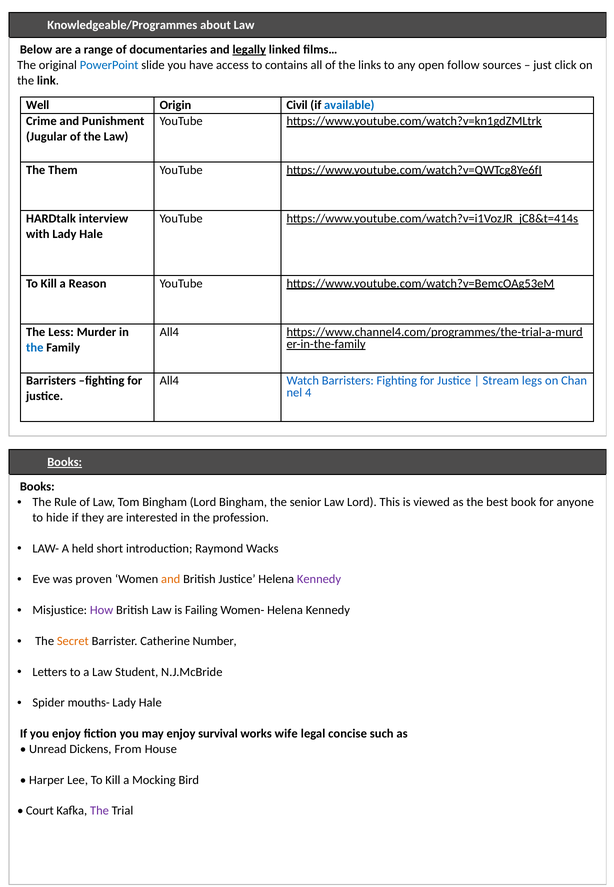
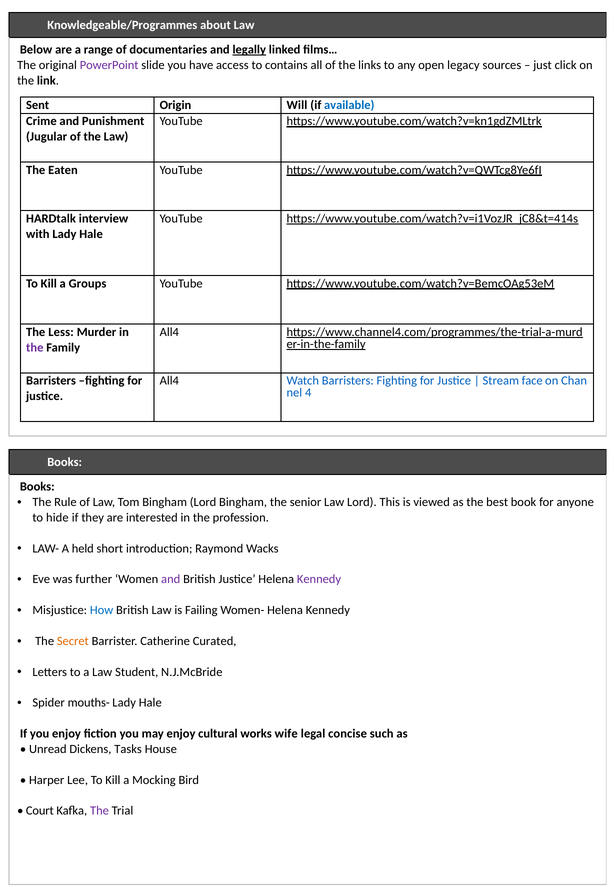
PowerPoint colour: blue -> purple
follow: follow -> legacy
Well: Well -> Sent
Civil: Civil -> Will
Them: Them -> Eaten
Reason: Reason -> Groups
the at (35, 348) colour: blue -> purple
legs: legs -> face
Books at (65, 462) underline: present -> none
proven: proven -> further
and at (171, 579) colour: orange -> purple
How colour: purple -> blue
Number: Number -> Curated
survival: survival -> cultural
From: From -> Tasks
